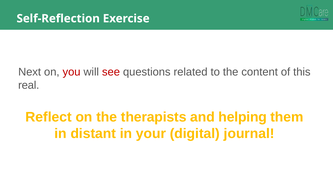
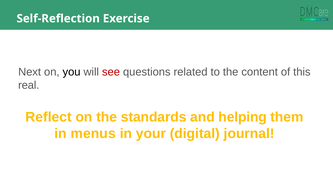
you colour: red -> black
therapists: therapists -> standards
distant: distant -> menus
